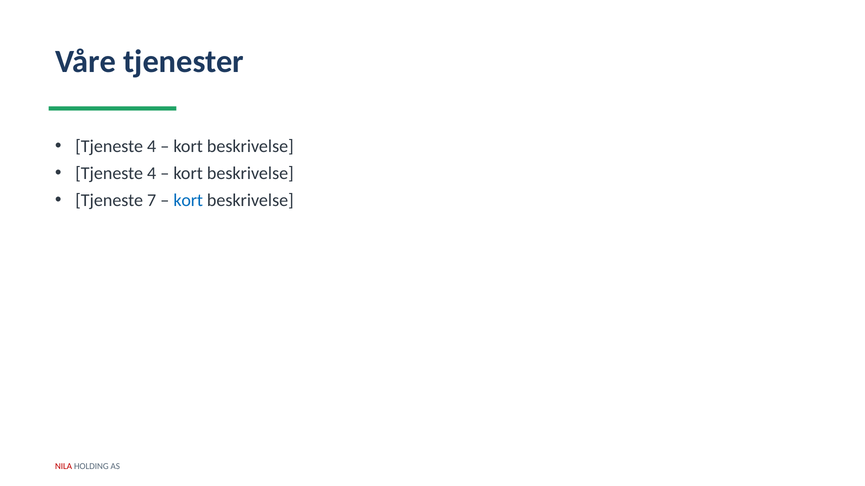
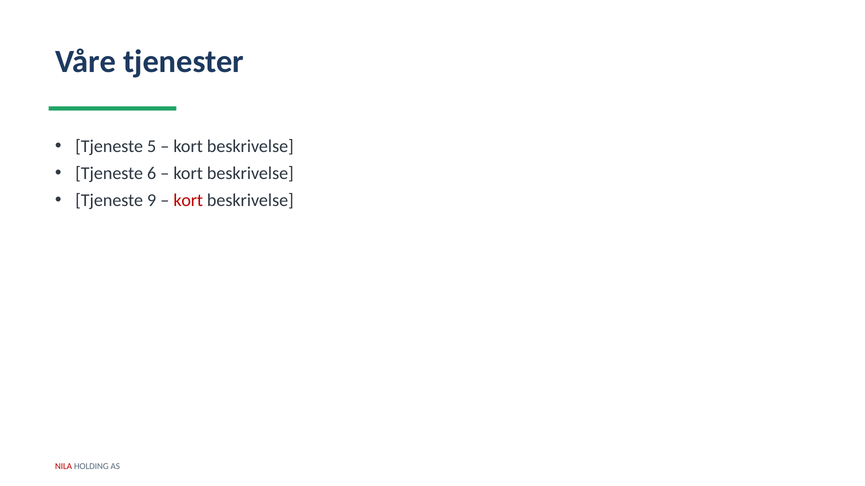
4 at (152, 147): 4 -> 5
4 at (152, 174): 4 -> 6
7: 7 -> 9
kort at (188, 201) colour: blue -> red
